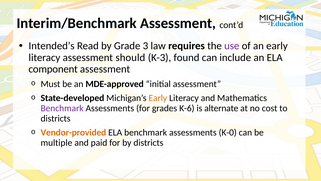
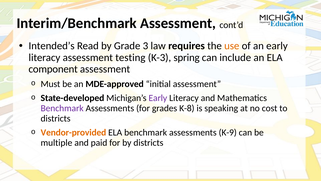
use colour: purple -> orange
should: should -> testing
found: found -> spring
Early at (158, 98) colour: orange -> purple
K-6: K-6 -> K-8
alternate: alternate -> speaking
K-0: K-0 -> K-9
